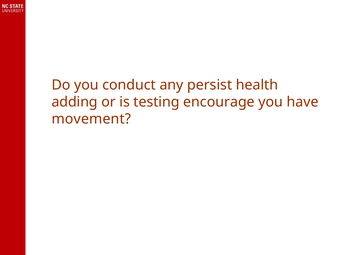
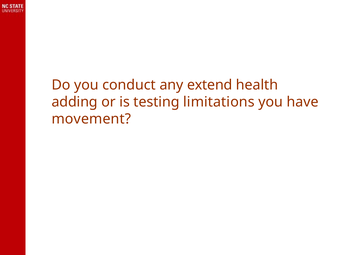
persist: persist -> extend
encourage: encourage -> limitations
